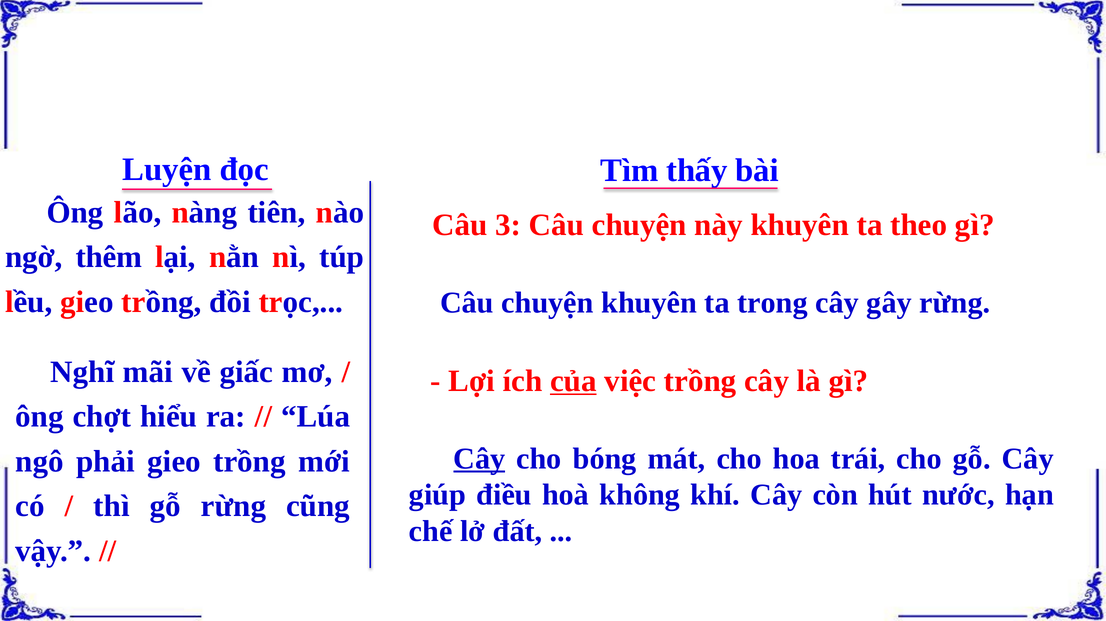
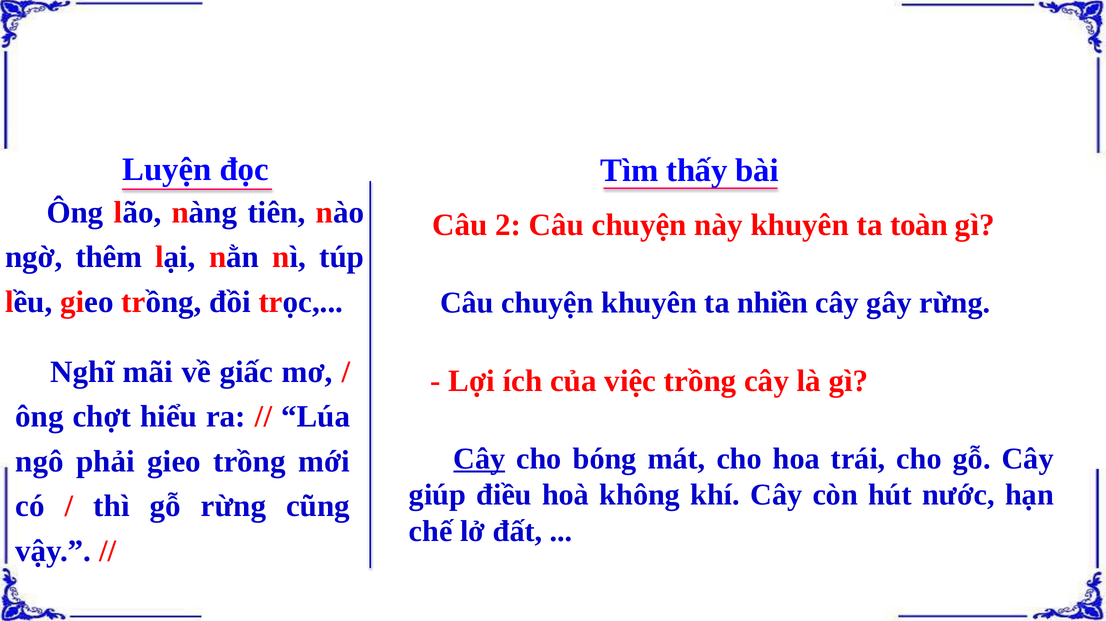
3: 3 -> 2
theo: theo -> toàn
trong: trong -> nhiền
của underline: present -> none
